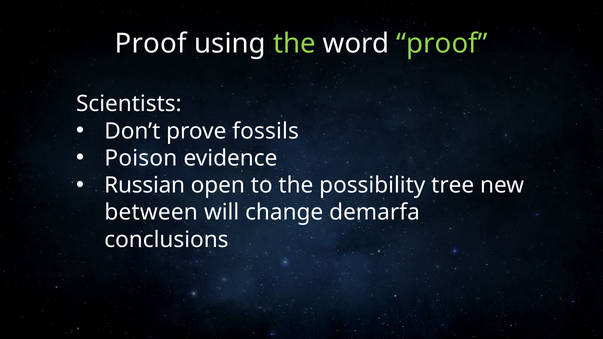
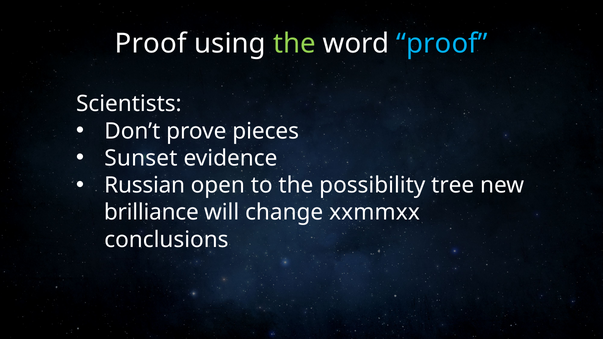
proof at (442, 44) colour: light green -> light blue
fossils: fossils -> pieces
Poison: Poison -> Sunset
between: between -> brilliance
demarfa: demarfa -> xxmmxx
